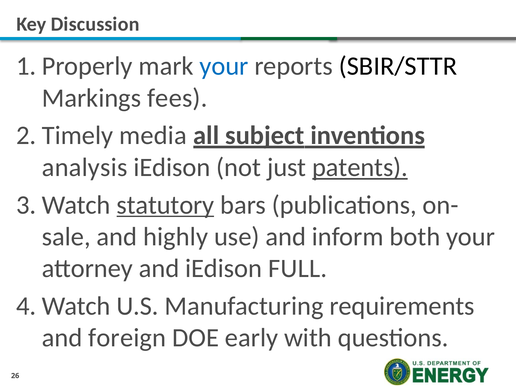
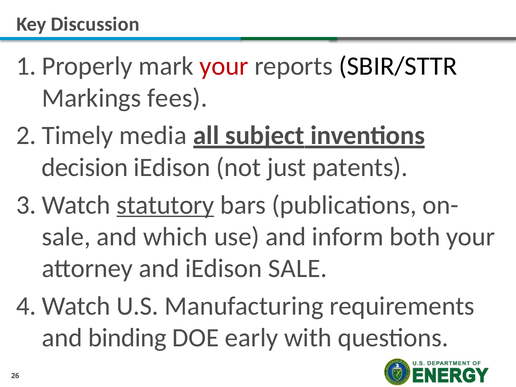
your at (224, 66) colour: blue -> red
analysis: analysis -> decision
patents underline: present -> none
highly: highly -> which
iEdison FULL: FULL -> SALE
foreign: foreign -> binding
